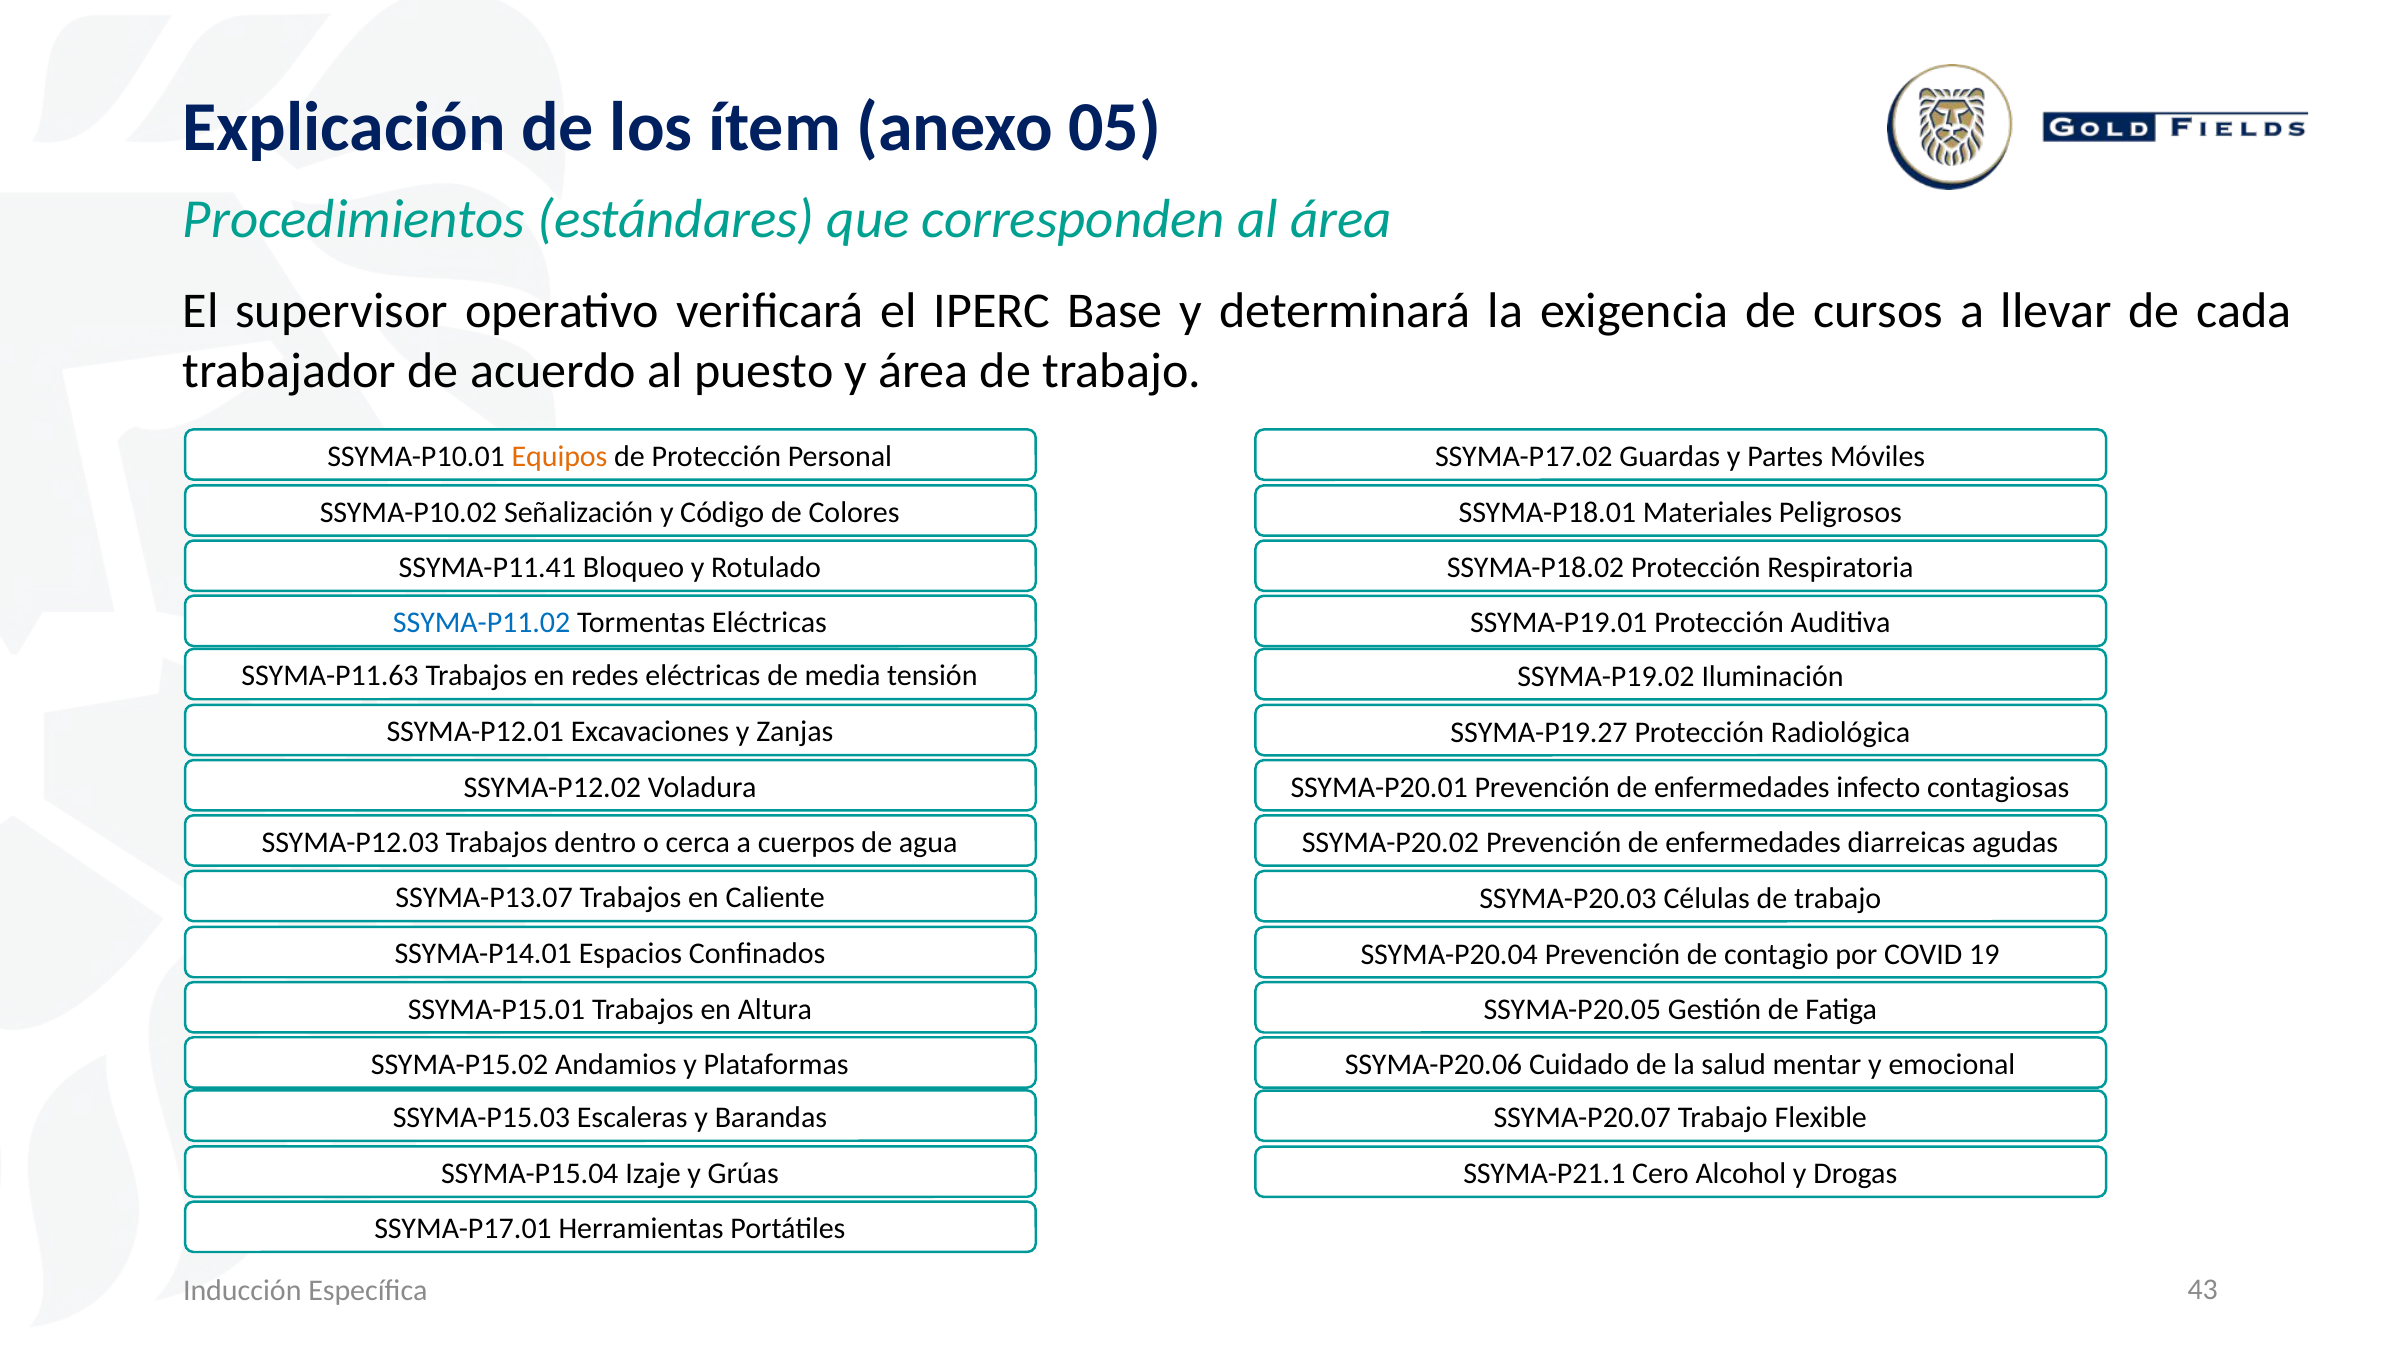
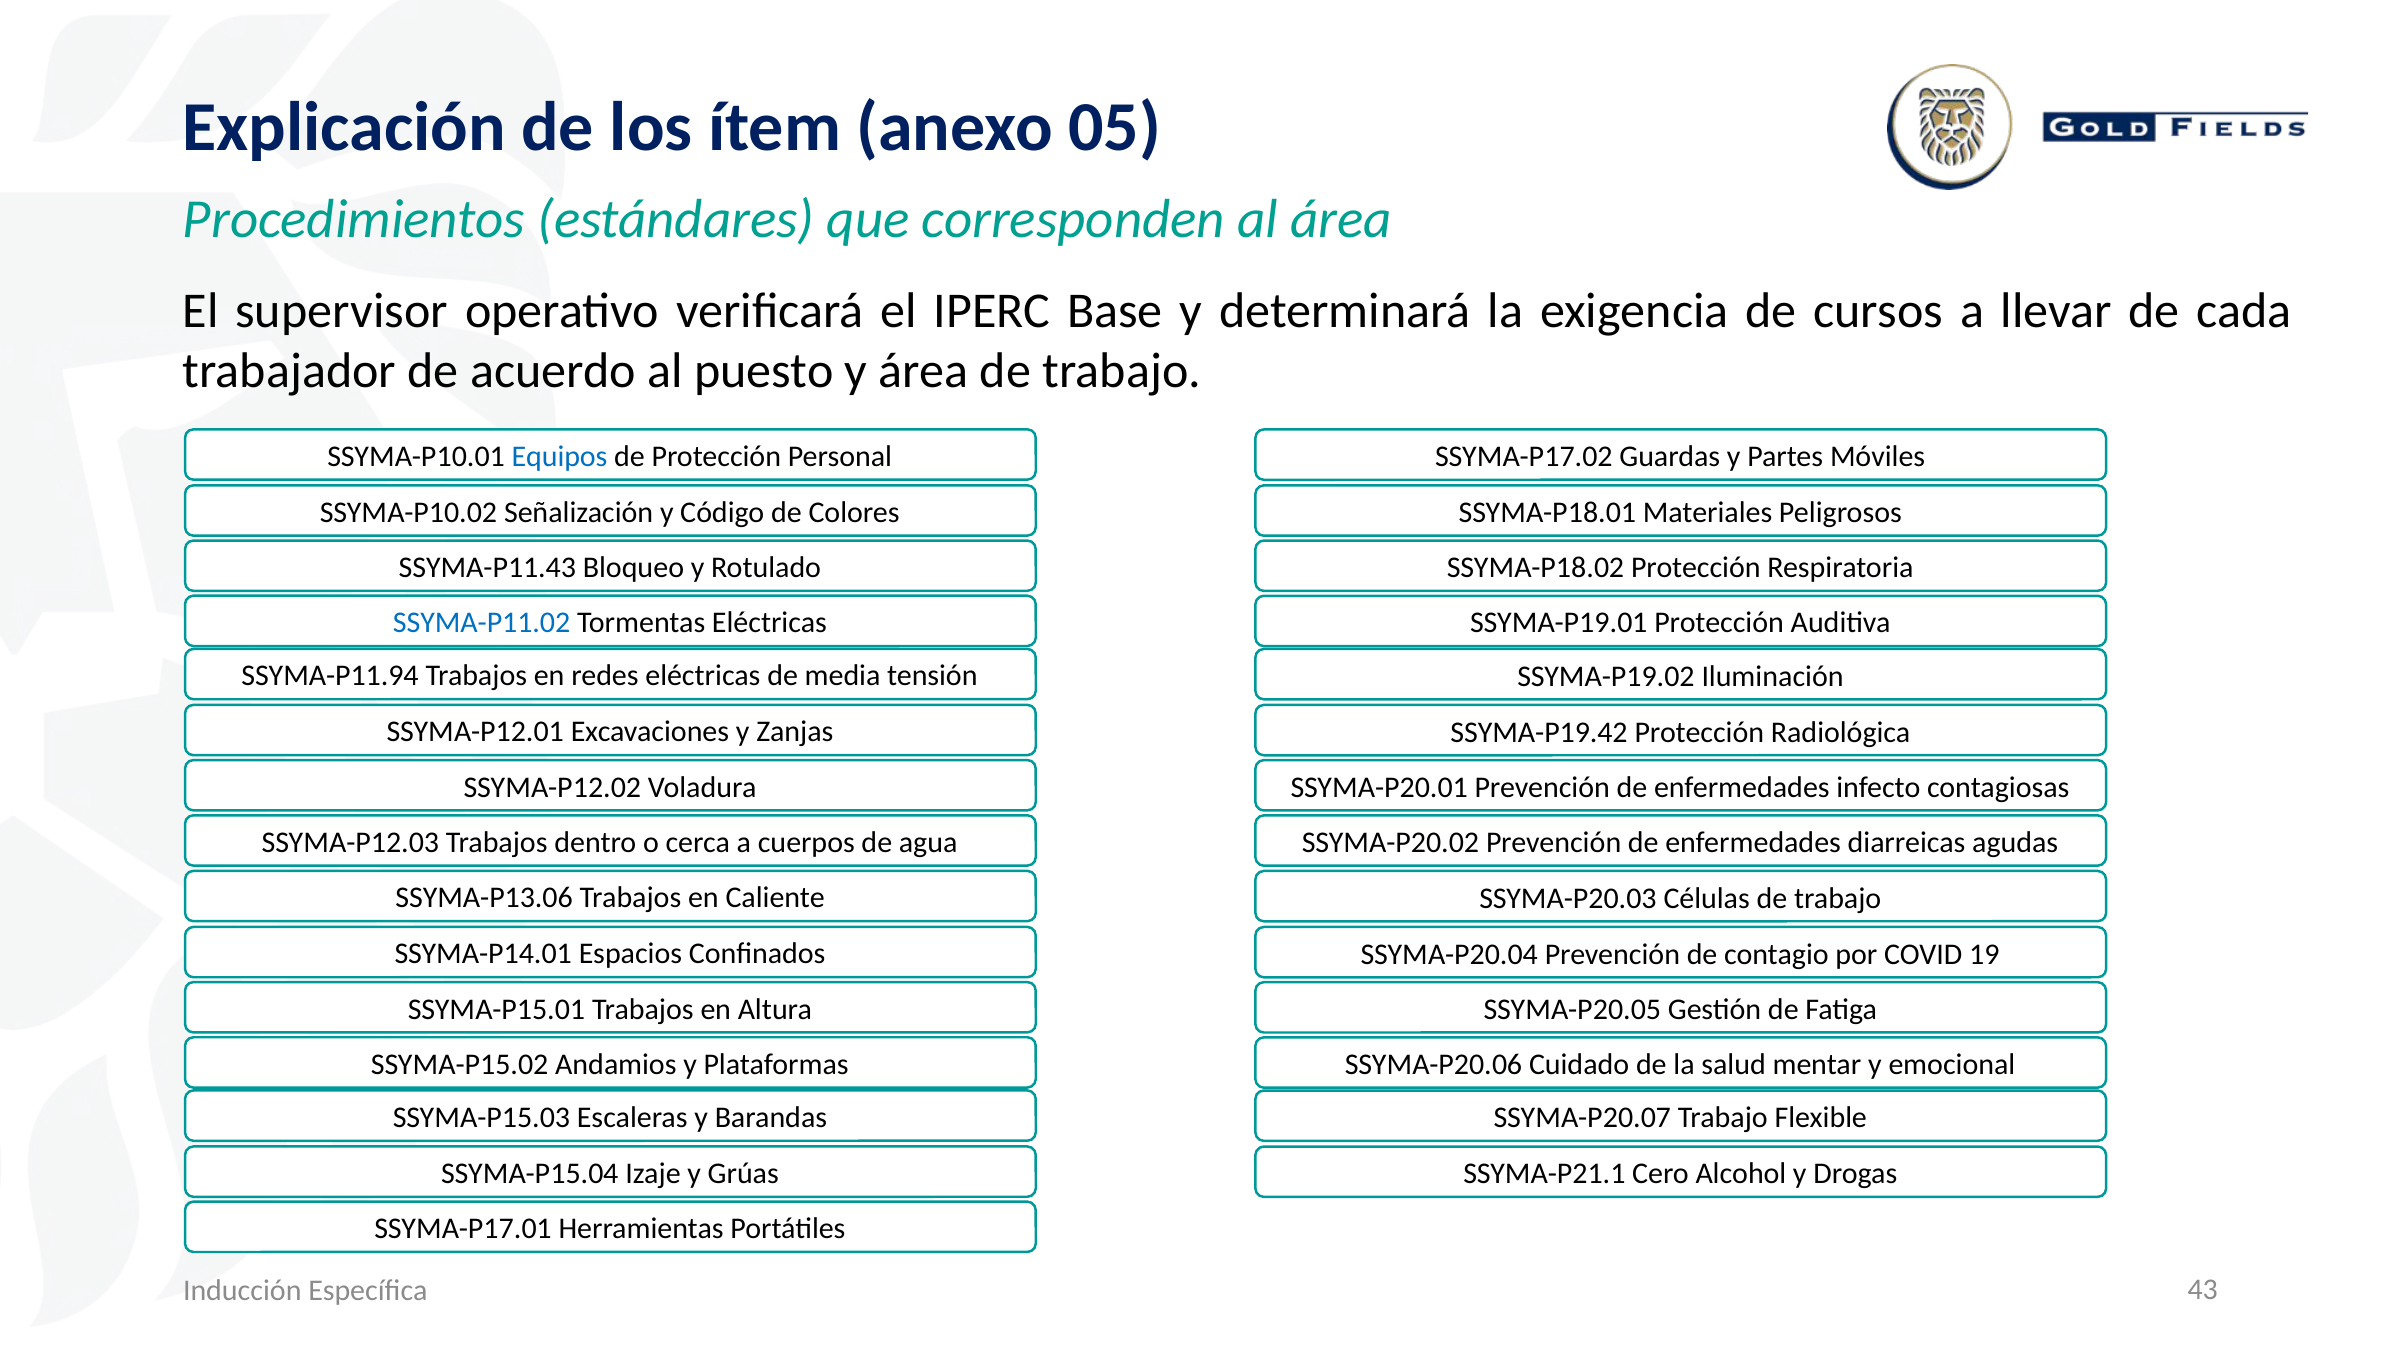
Equipos colour: orange -> blue
SSYMA-P11.41: SSYMA-P11.41 -> SSYMA-P11.43
SSYMA-P11.63: SSYMA-P11.63 -> SSYMA-P11.94
SSYMA-P19.27: SSYMA-P19.27 -> SSYMA-P19.42
SSYMA-P13.07: SSYMA-P13.07 -> SSYMA-P13.06
